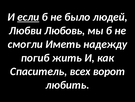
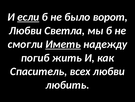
людей: людей -> ворот
Любовь: Любовь -> Светла
Иметь underline: none -> present
всех ворот: ворот -> любви
